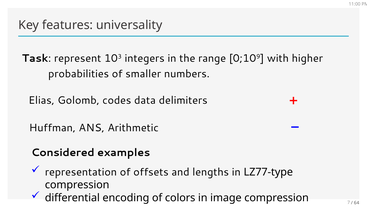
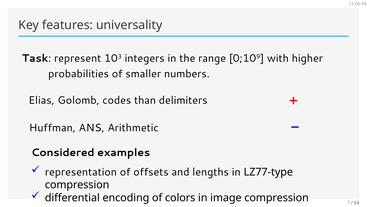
data: data -> than
